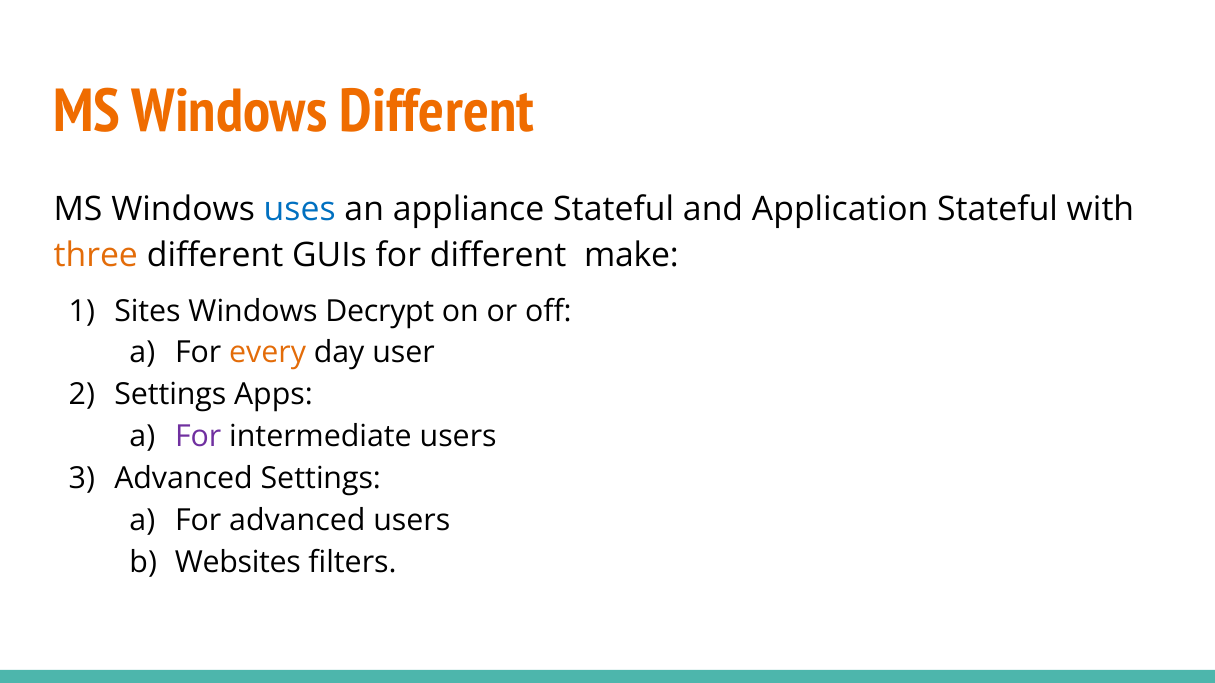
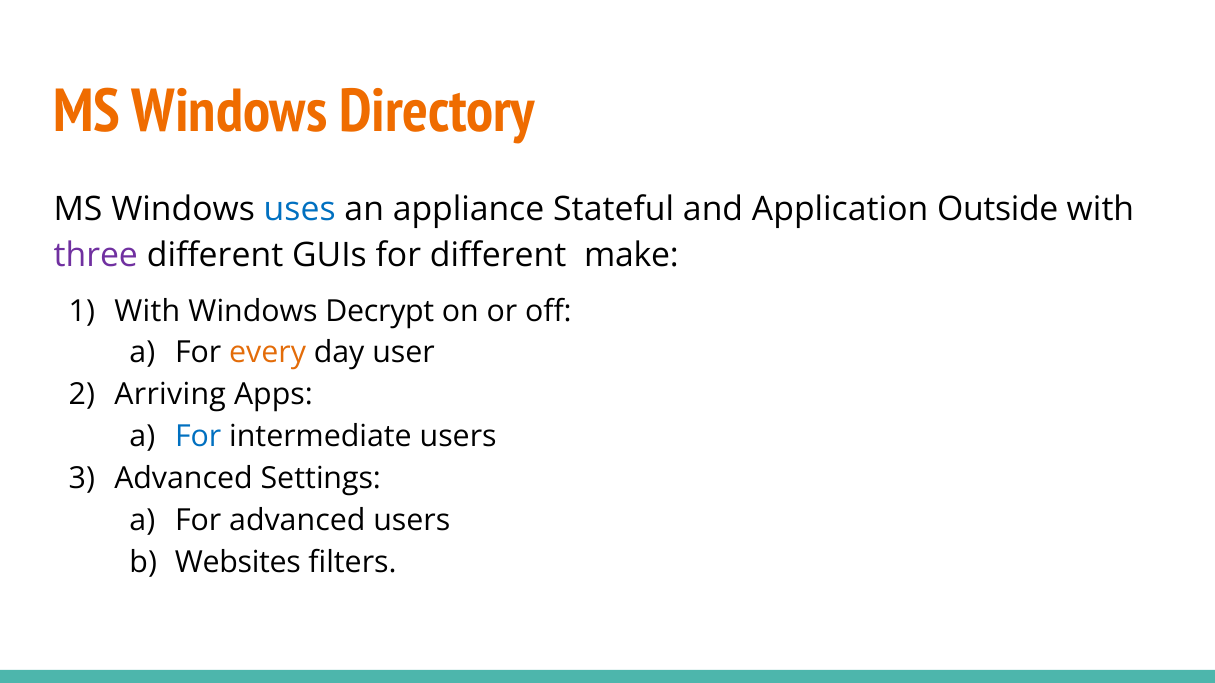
Windows Different: Different -> Directory
Application Stateful: Stateful -> Outside
three colour: orange -> purple
Sites at (147, 311): Sites -> With
Settings at (170, 395): Settings -> Arriving
For at (198, 437) colour: purple -> blue
